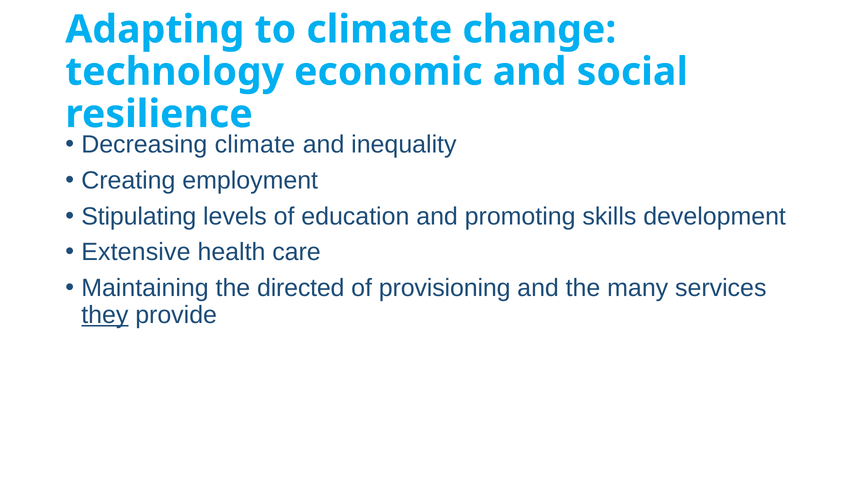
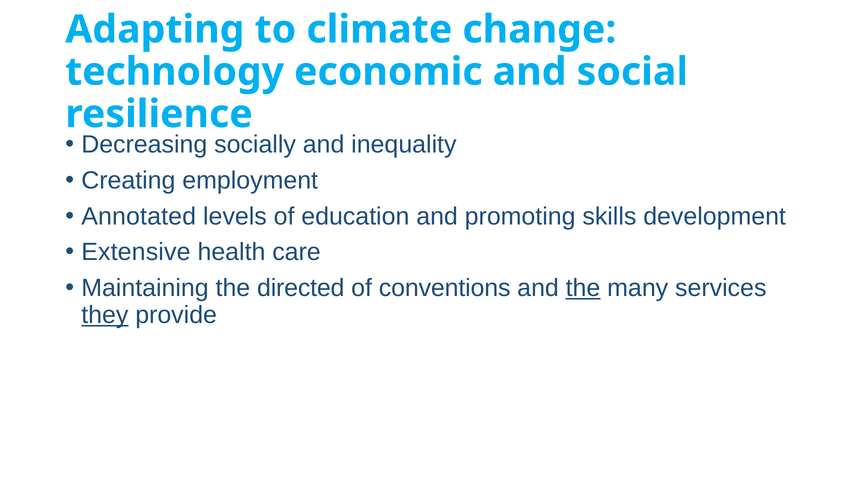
climate at (255, 145): climate -> socially
Stipulating: Stipulating -> Annotated
provisioning: provisioning -> conventions
the at (583, 288) underline: none -> present
